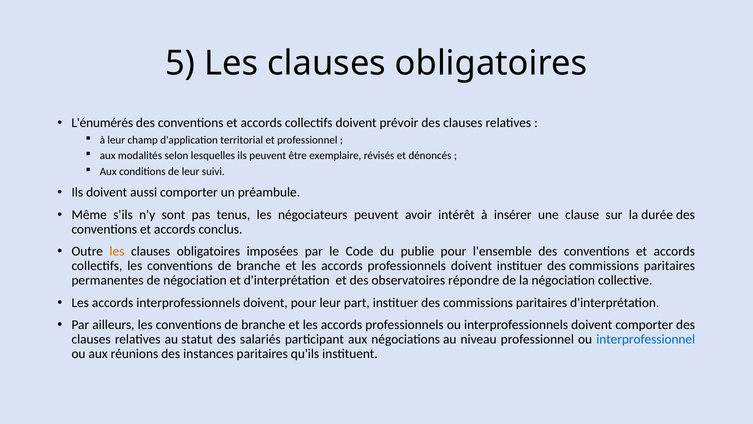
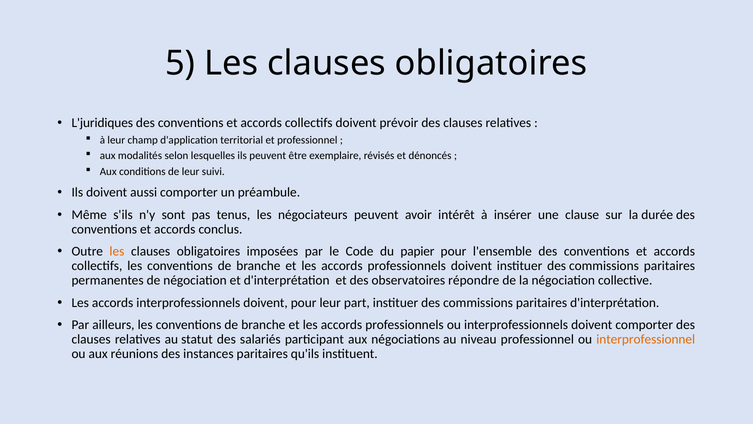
L'énumérés: L'énumérés -> L'juridiques
publie: publie -> papier
interprofessionnel colour: blue -> orange
